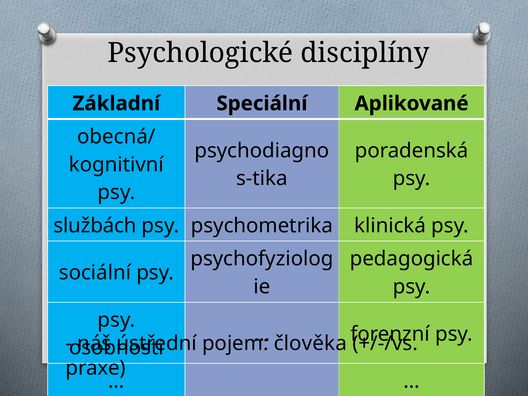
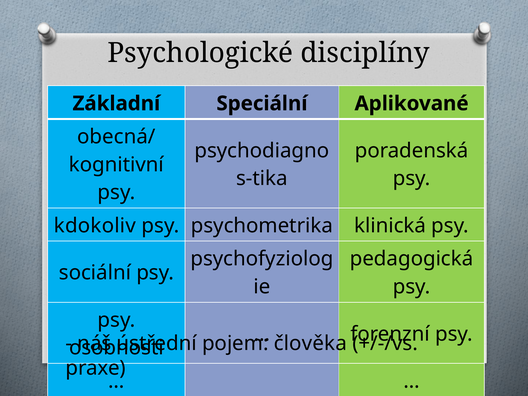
službách: službách -> kdokoliv
